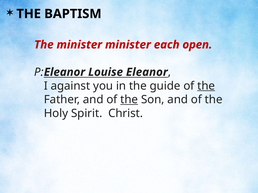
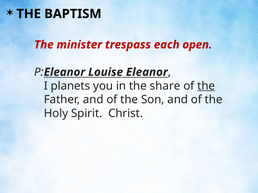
minister minister: minister -> trespass
against: against -> planets
guide: guide -> share
the at (129, 100) underline: present -> none
